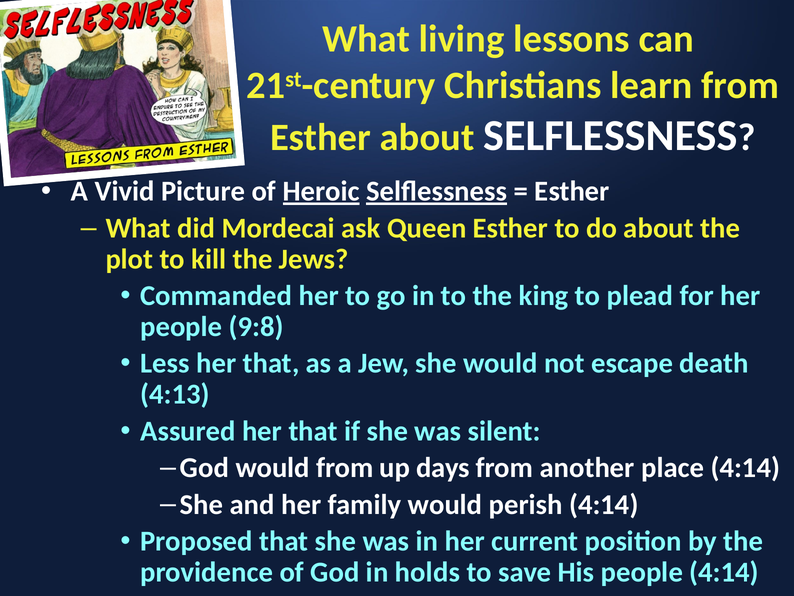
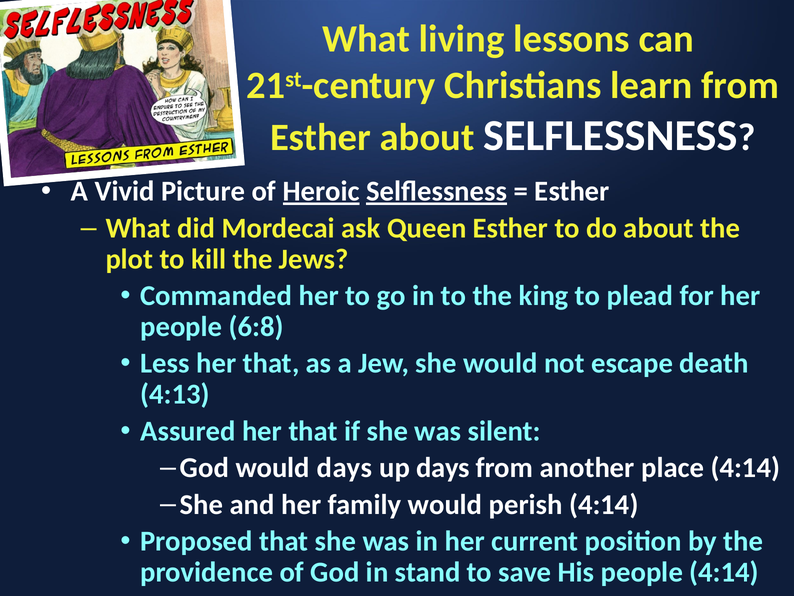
9:8: 9:8 -> 6:8
would from: from -> days
holds: holds -> stand
